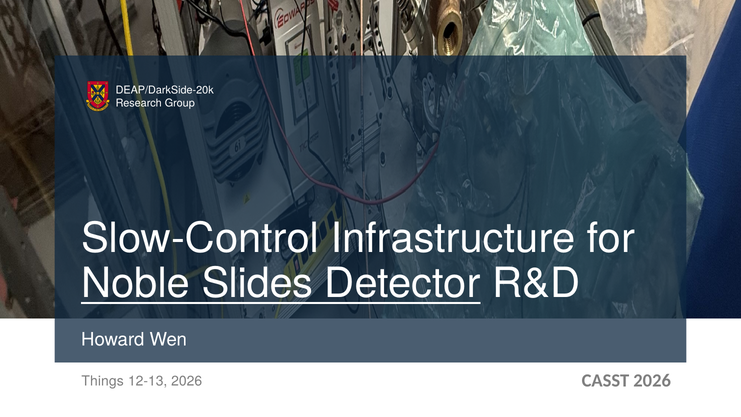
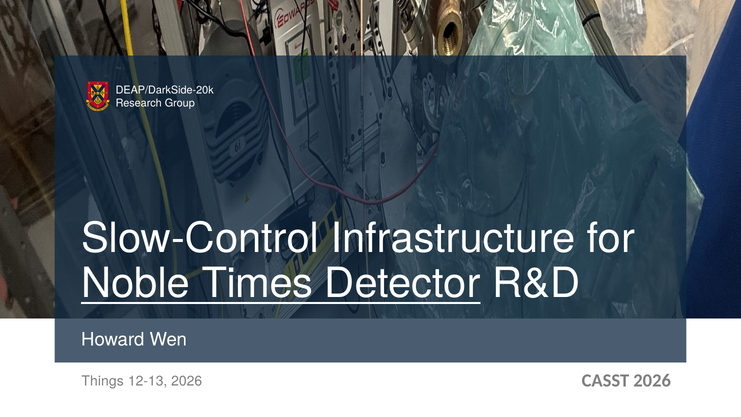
Slides: Slides -> Times
